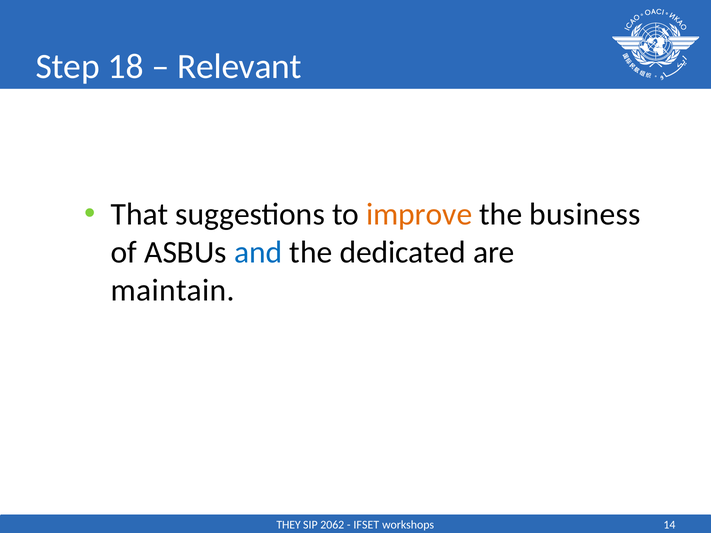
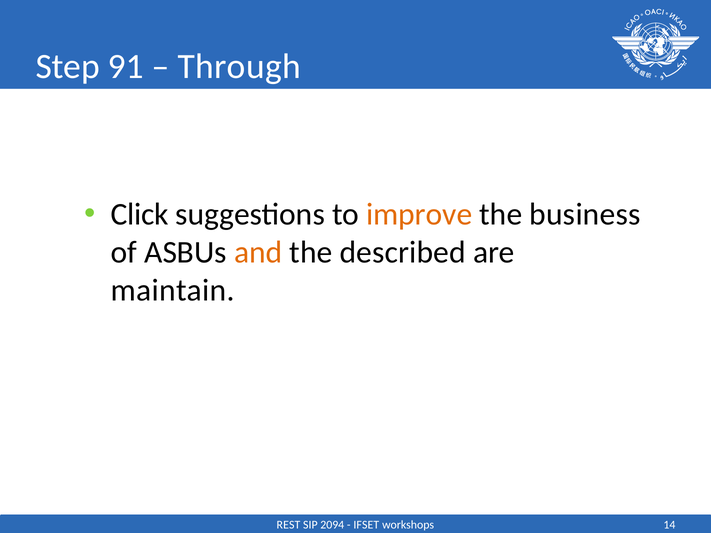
18: 18 -> 91
Relevant: Relevant -> Through
That: That -> Click
and colour: blue -> orange
dedicated: dedicated -> described
THEY: THEY -> REST
2062: 2062 -> 2094
